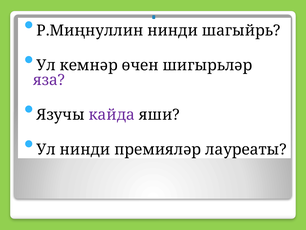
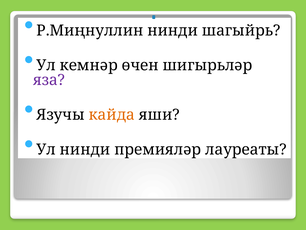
кайда colour: purple -> orange
